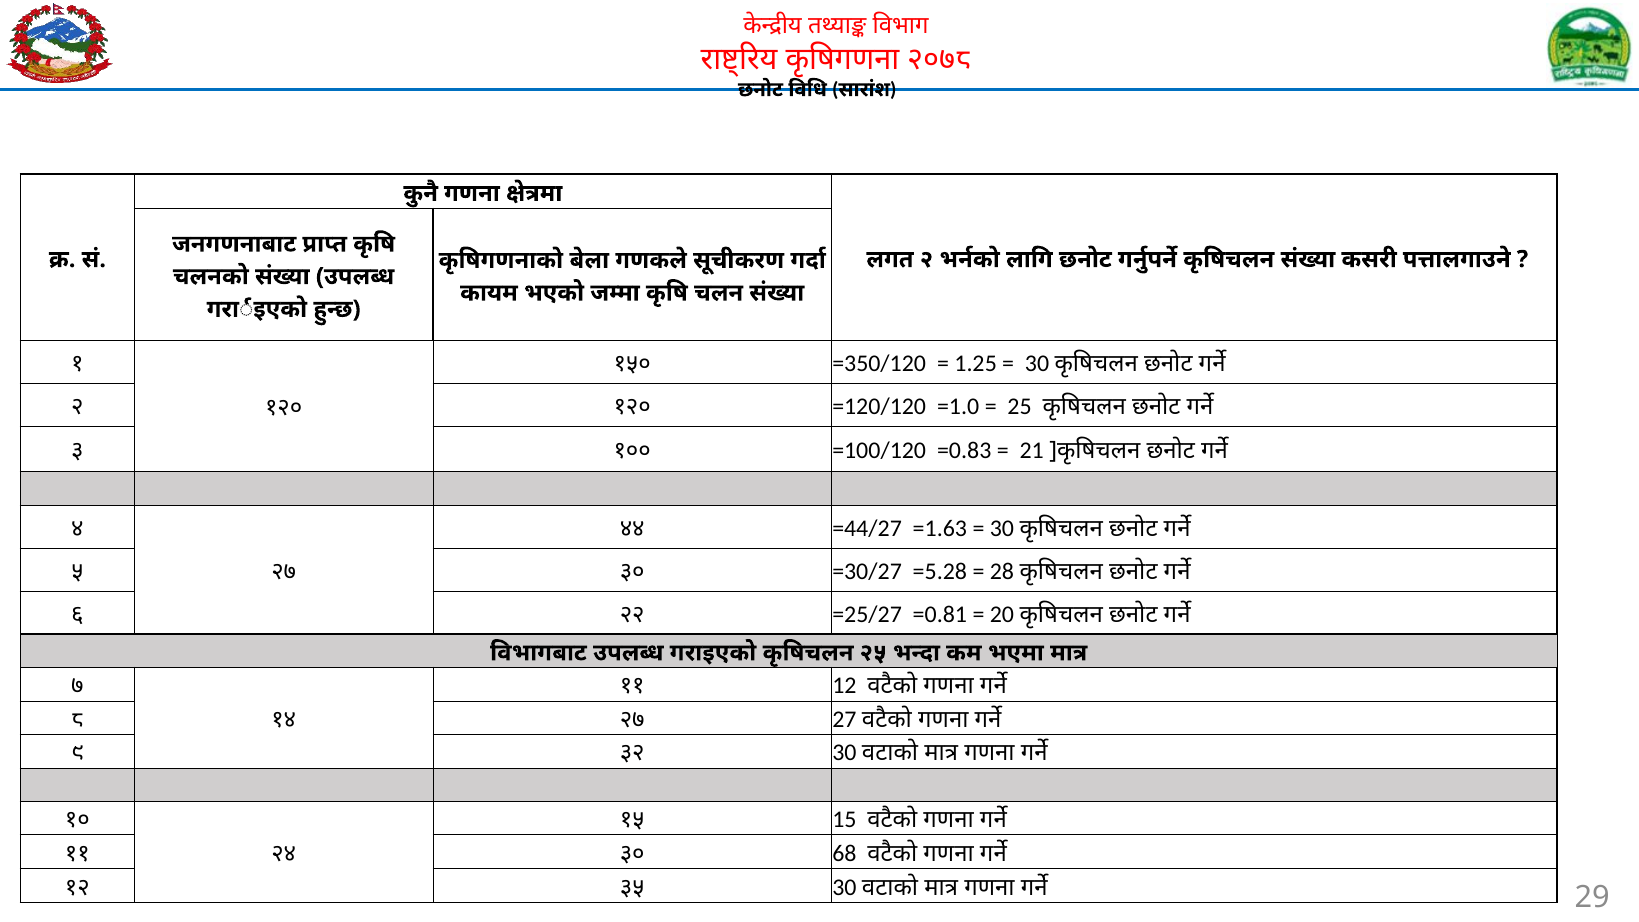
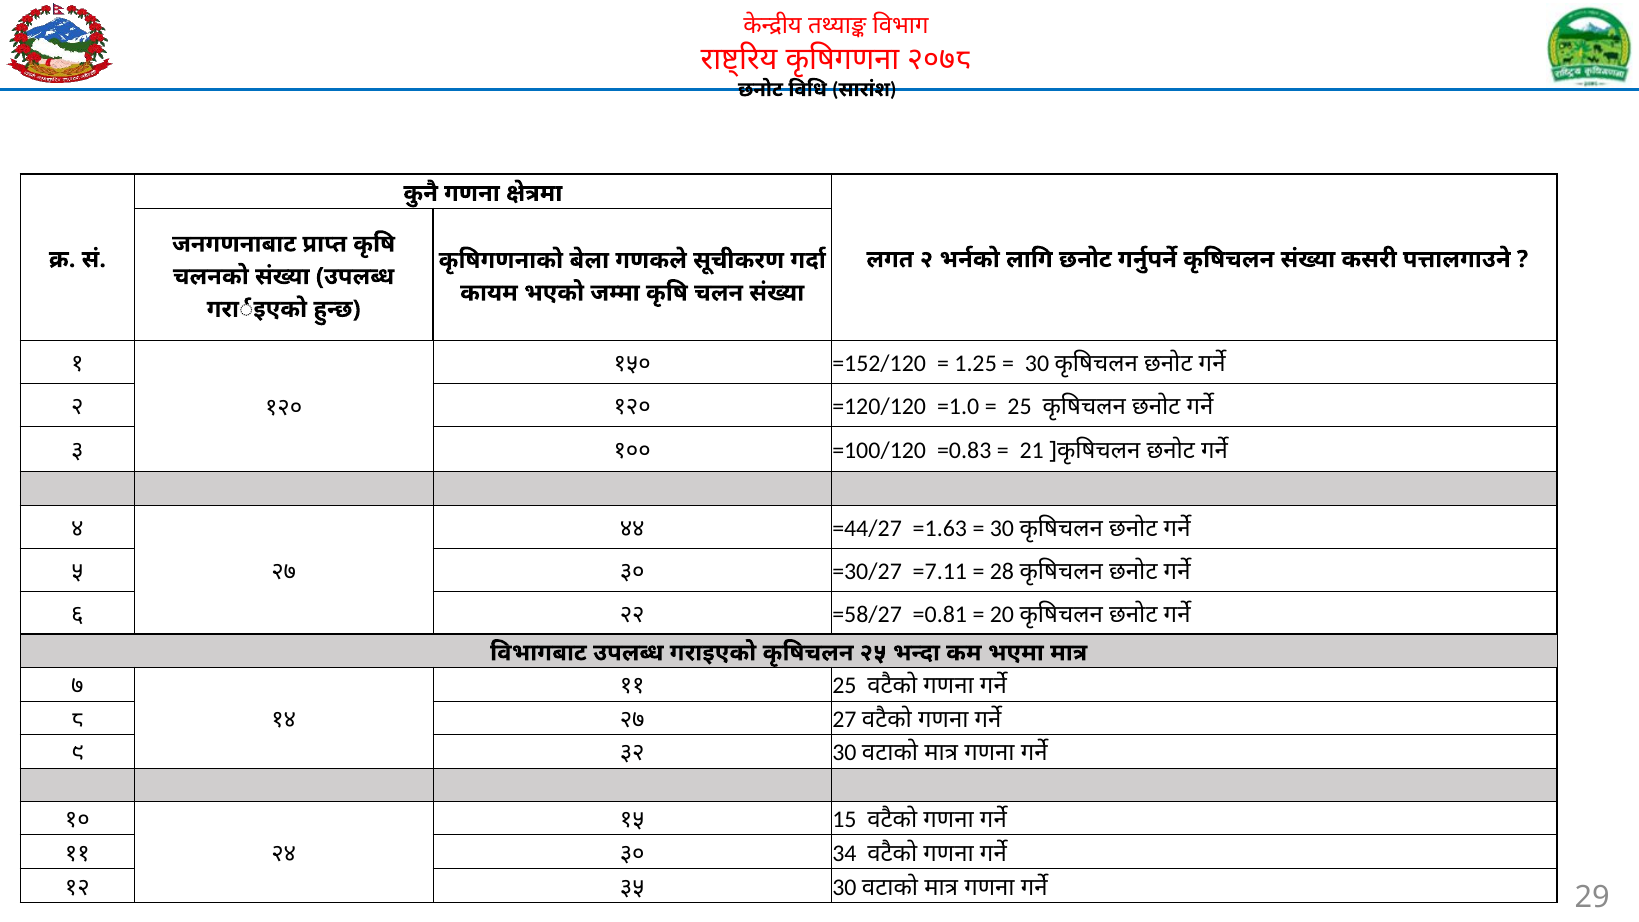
=350/120: =350/120 -> =152/120
=5.28: =5.28 -> =7.11
=25/27: =25/27 -> =58/27
12 at (844, 686): 12 -> 25
68: 68 -> 34
